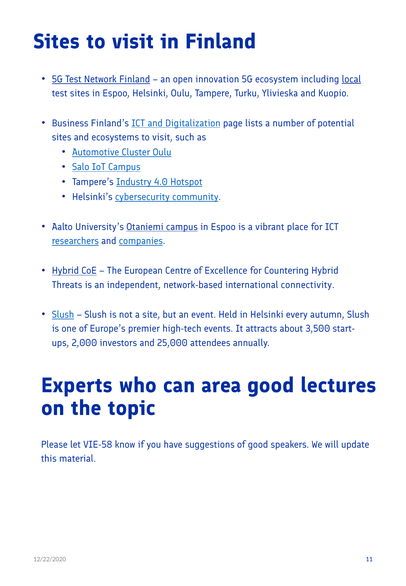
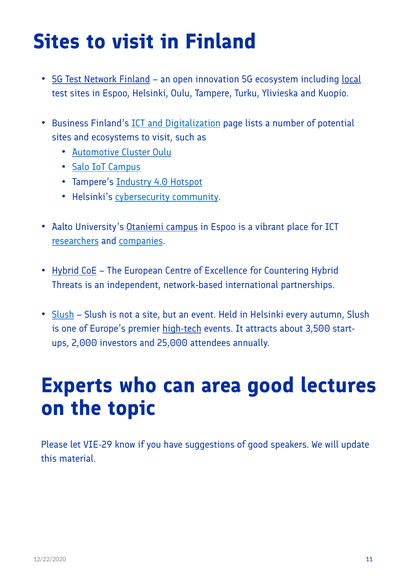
connectivity: connectivity -> partnerships
high-tech underline: none -> present
VIE-58: VIE-58 -> VIE-29
